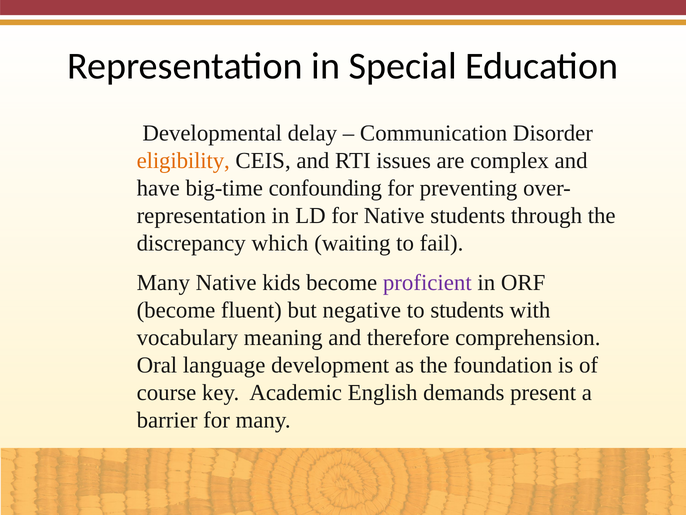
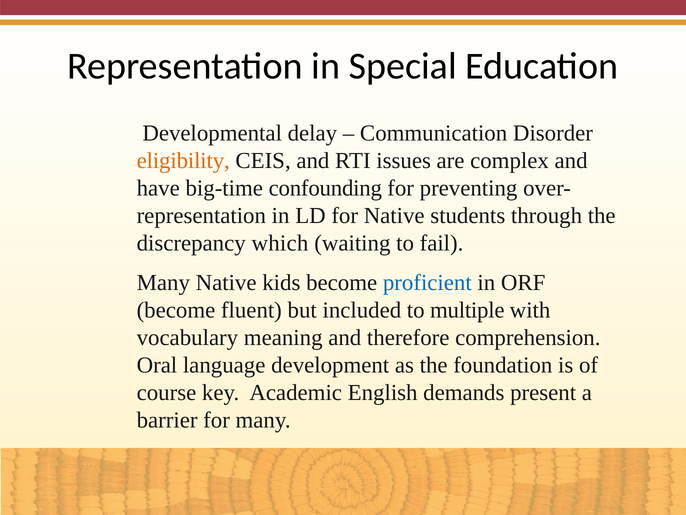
proficient colour: purple -> blue
negative: negative -> included
to students: students -> multiple
